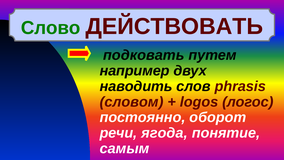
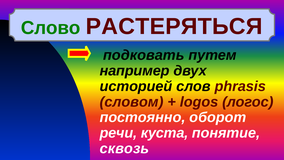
ДЕЙСТВОВАТЬ: ДЕЙСТВОВАТЬ -> РАСТЕРЯТЬСЯ
наводить: наводить -> историей
ягода: ягода -> куста
самым: самым -> сквозь
